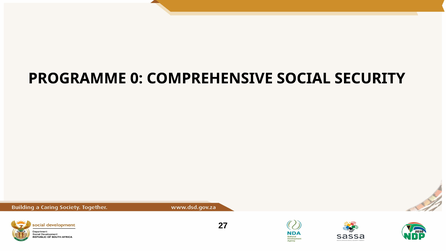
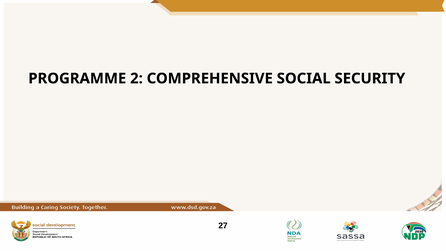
0: 0 -> 2
